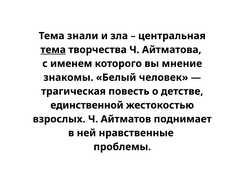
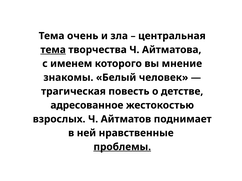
знали: знали -> очень
единственной: единственной -> адресованное
проблемы underline: none -> present
